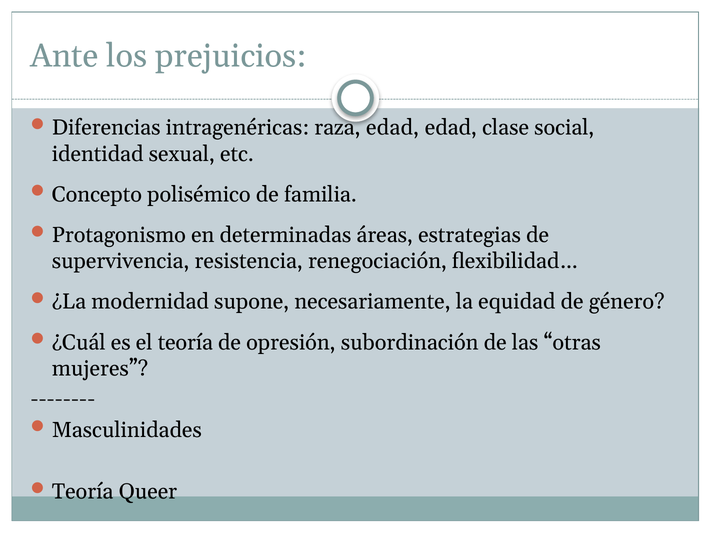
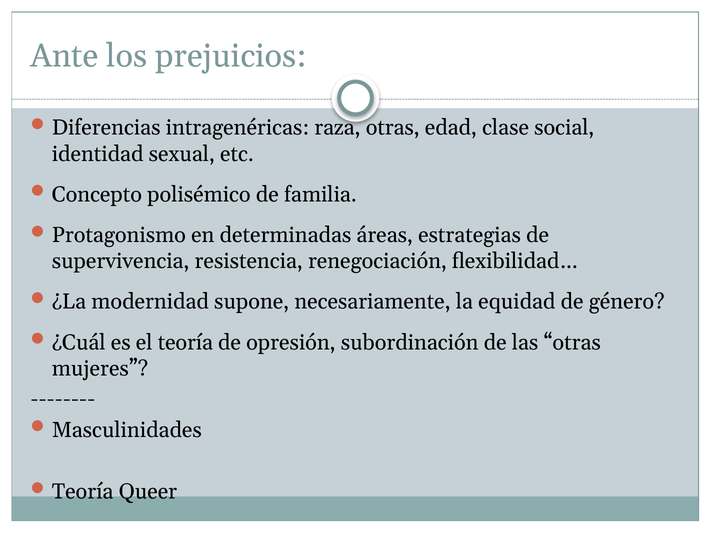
raza edad: edad -> otras
